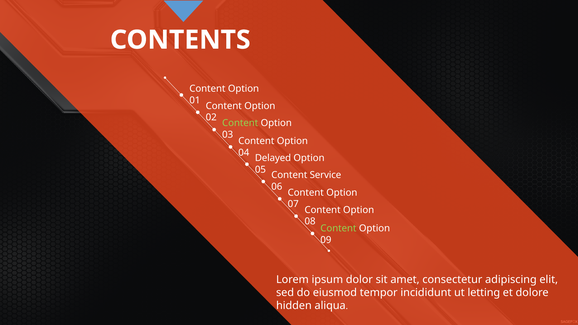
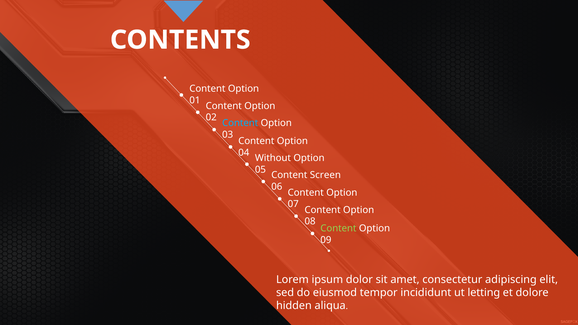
Content at (240, 123) colour: light green -> light blue
Delayed: Delayed -> Without
Service: Service -> Screen
